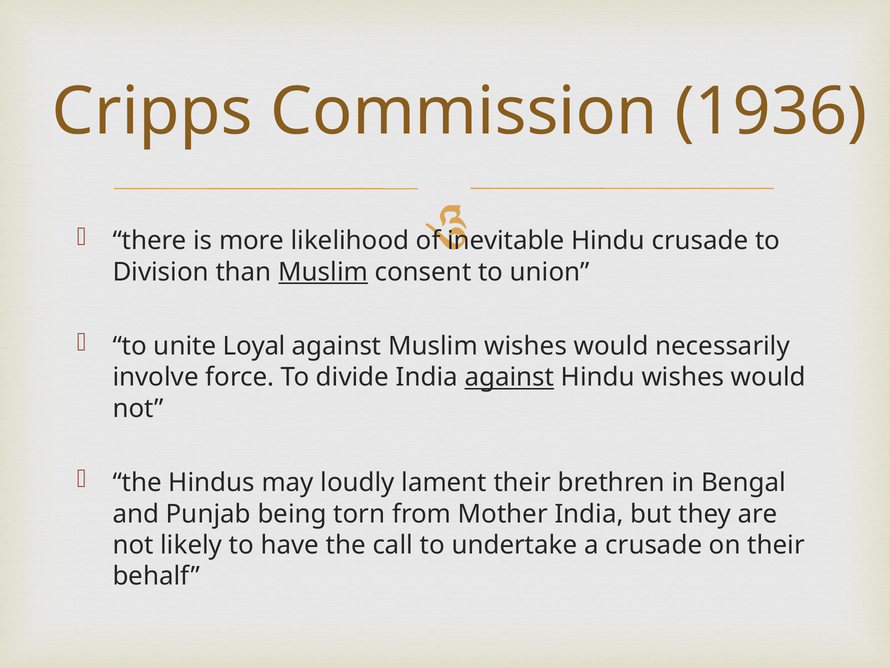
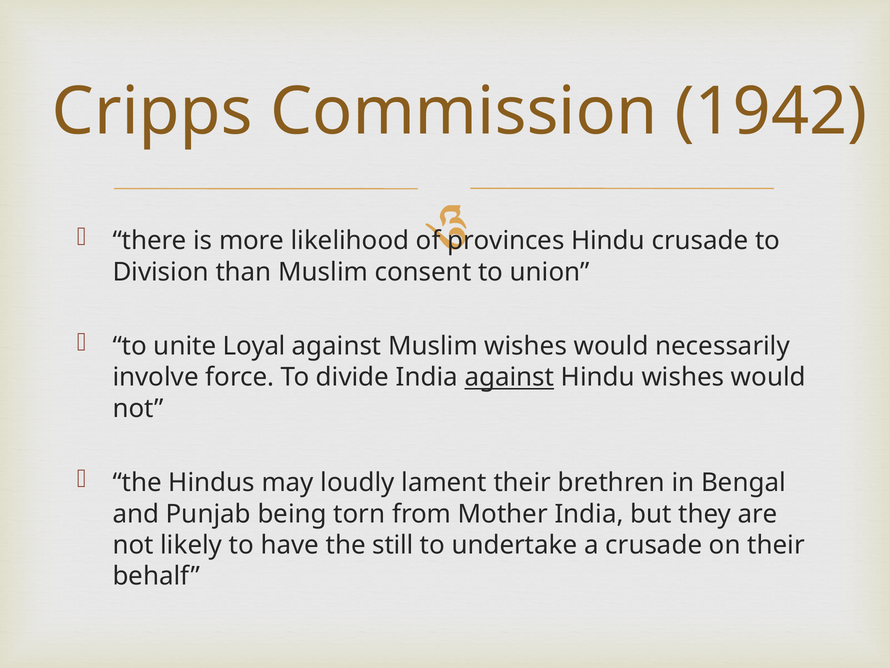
1936: 1936 -> 1942
inevitable: inevitable -> provinces
Muslim at (323, 272) underline: present -> none
call: call -> still
